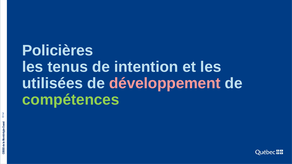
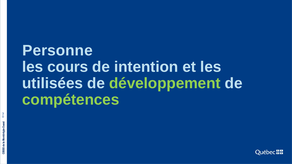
Policières: Policières -> Personne
tenus: tenus -> cours
développement colour: pink -> light green
